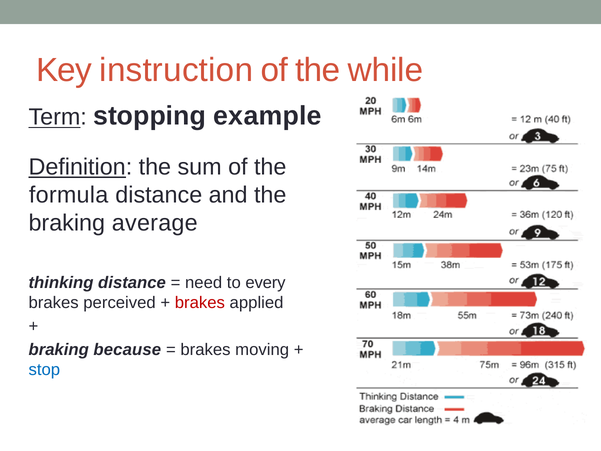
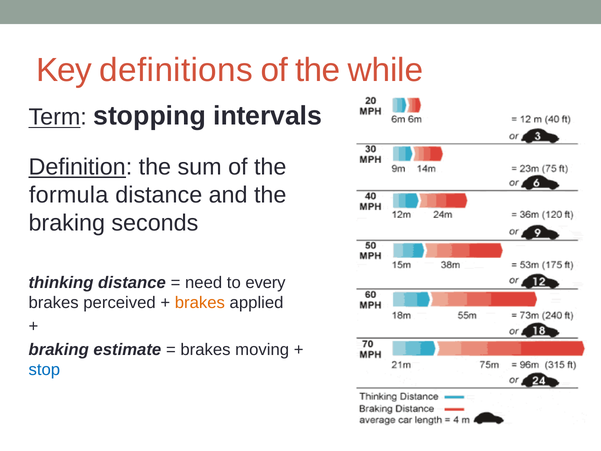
instruction: instruction -> definitions
example: example -> intervals
average: average -> seconds
brakes at (200, 303) colour: red -> orange
because: because -> estimate
